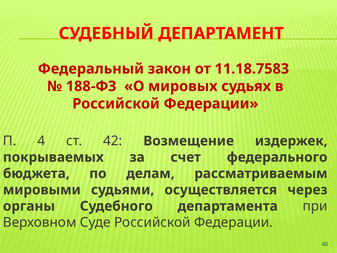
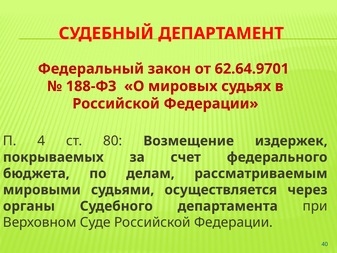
11.18.7583: 11.18.7583 -> 62.64.9701
42: 42 -> 80
